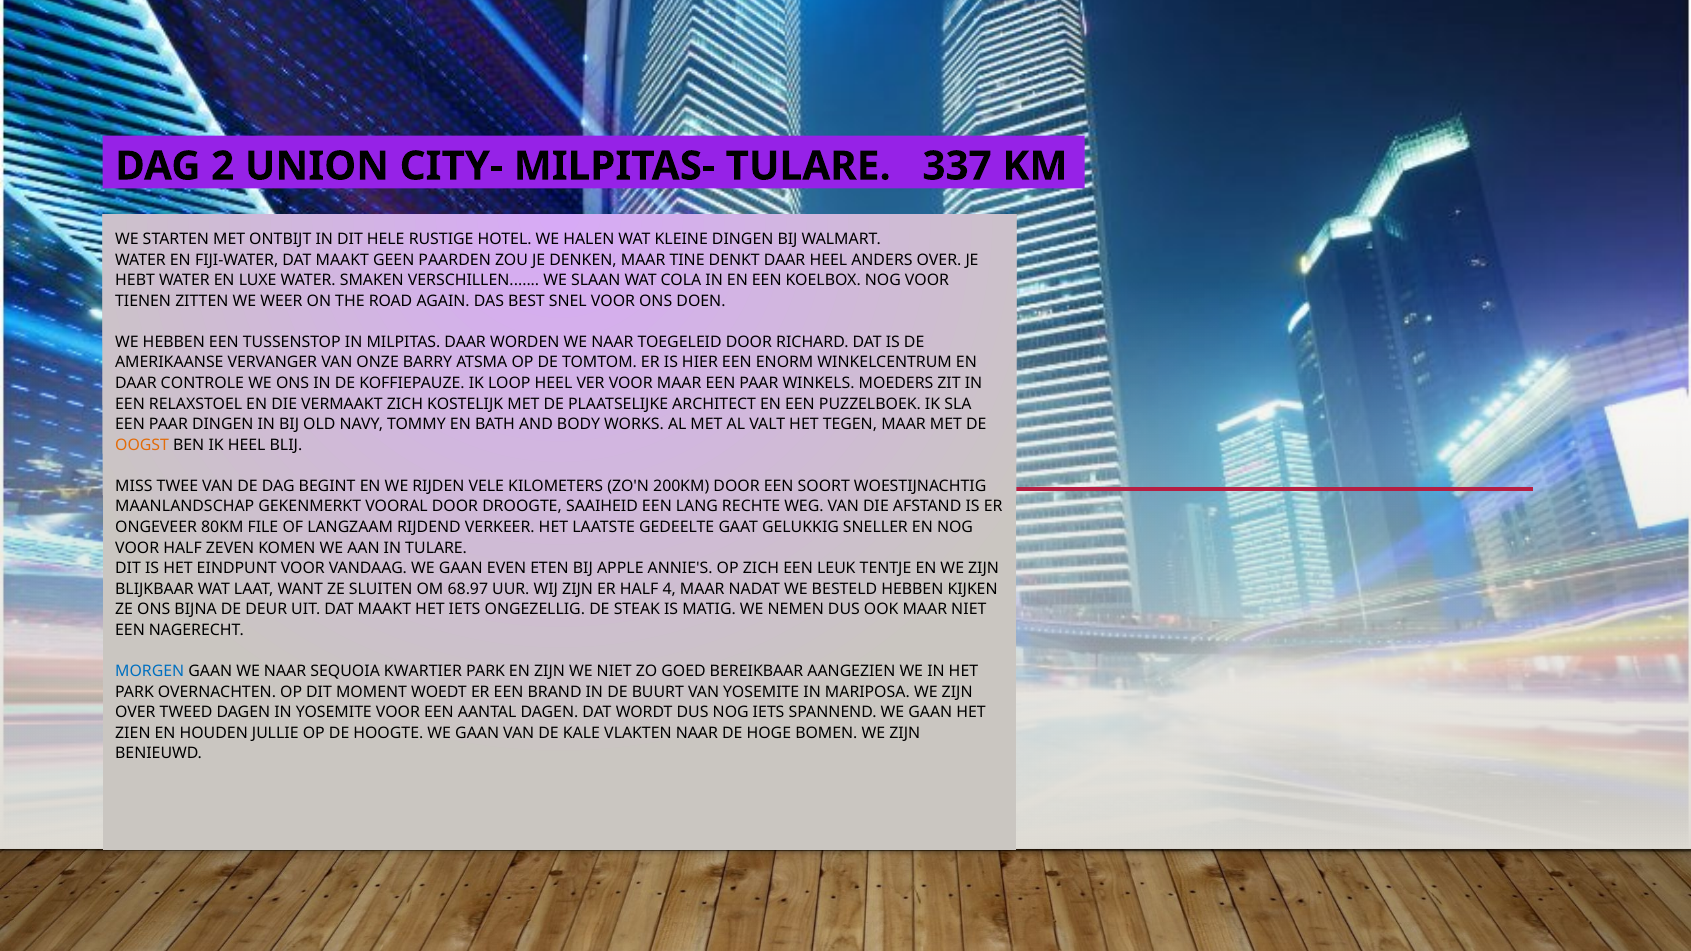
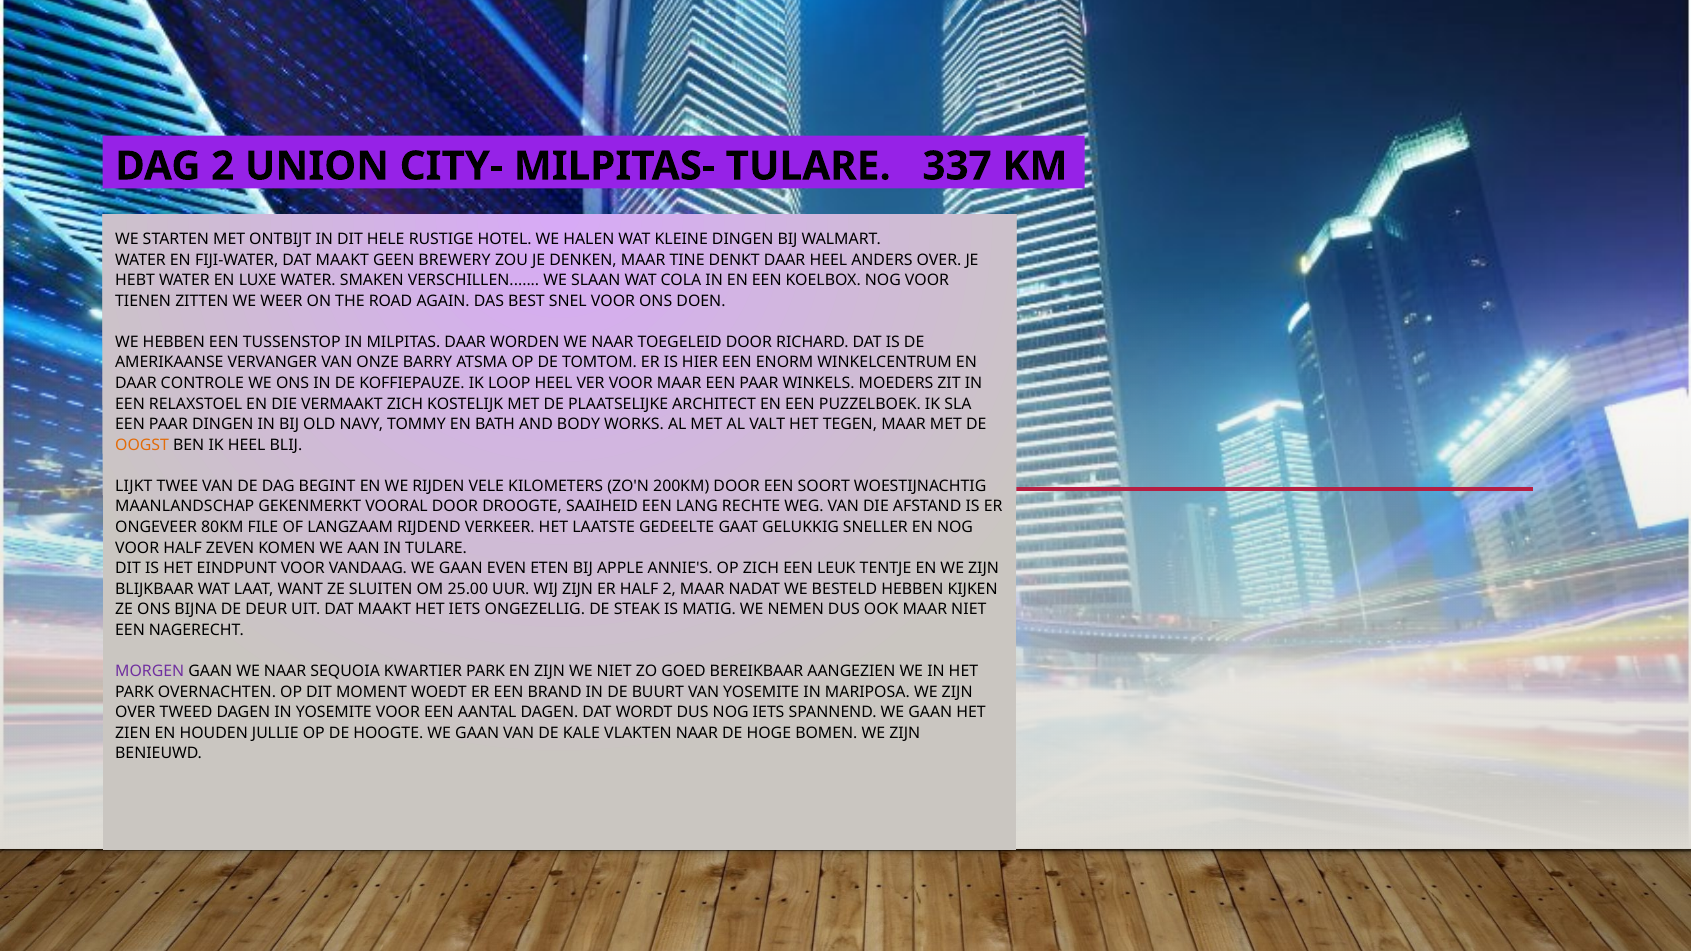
PAARDEN: PAARDEN -> BREWERY
MISS: MISS -> LIJKT
68.97: 68.97 -> 25.00
HALF 4: 4 -> 2
MORGEN colour: blue -> purple
